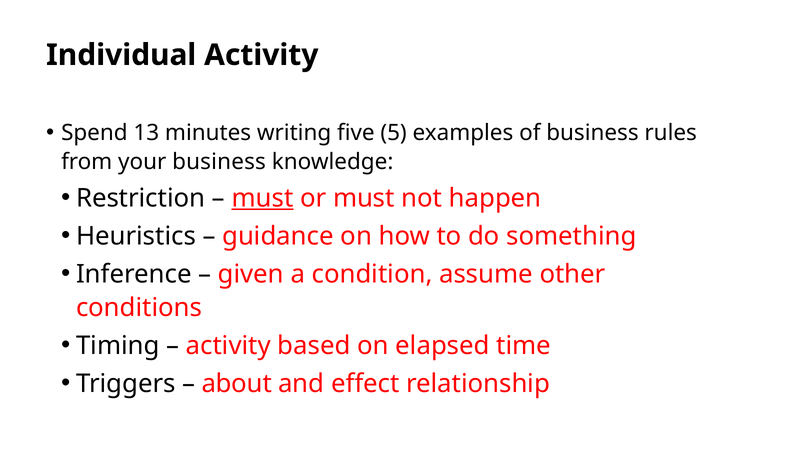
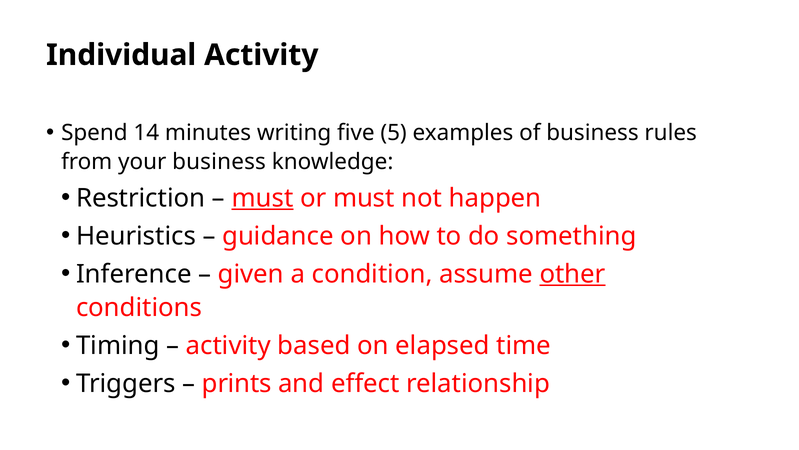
13: 13 -> 14
other underline: none -> present
about: about -> prints
